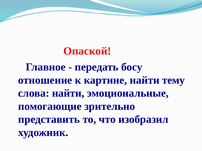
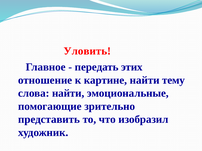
Опаской: Опаской -> Уловить
босу: босу -> этих
